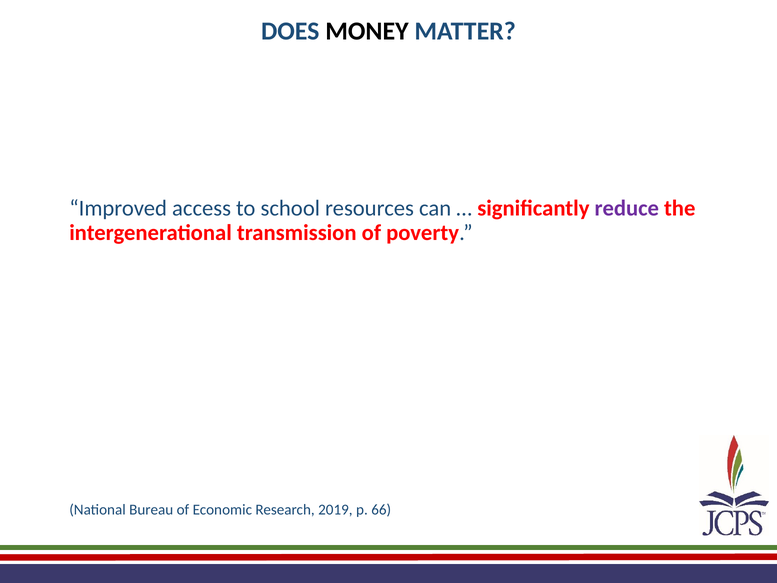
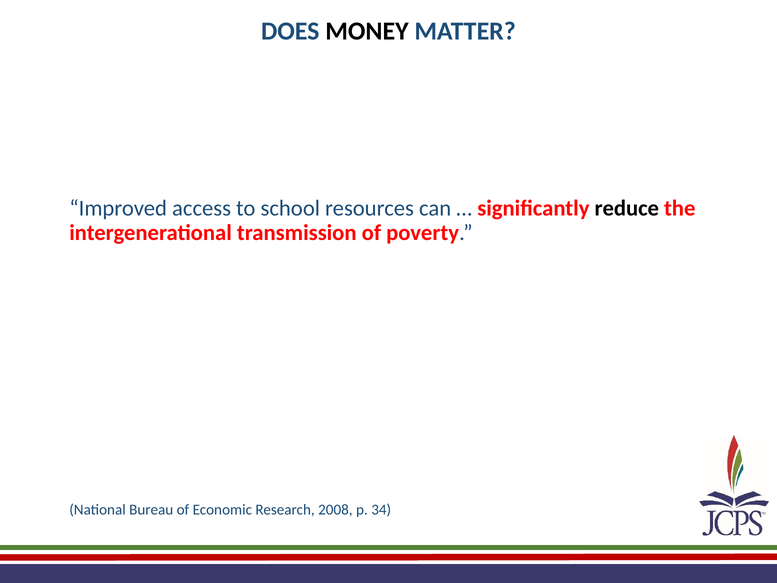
reduce colour: purple -> black
2019: 2019 -> 2008
66: 66 -> 34
